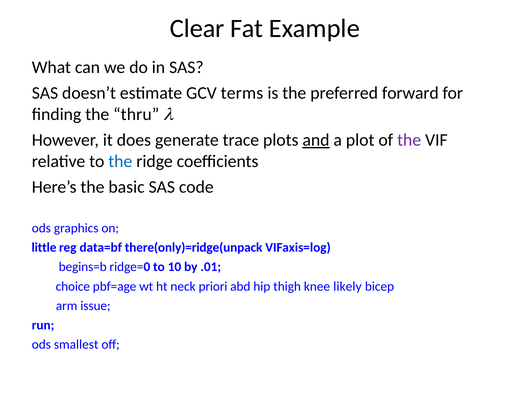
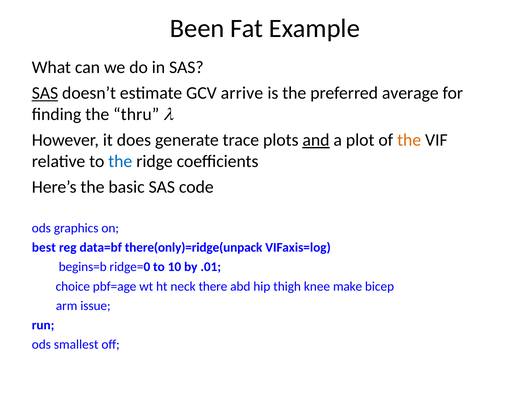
Clear: Clear -> Been
SAS at (45, 93) underline: none -> present
terms: terms -> arrive
forward: forward -> average
the at (409, 140) colour: purple -> orange
little: little -> best
priori: priori -> there
likely: likely -> make
